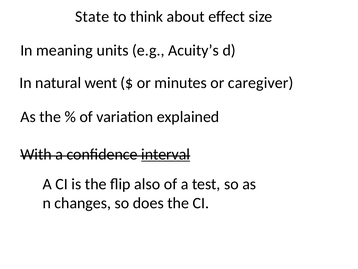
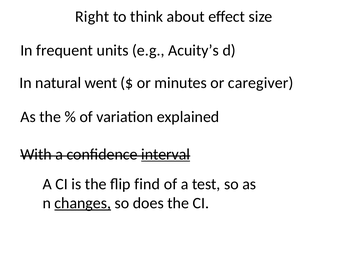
State: State -> Right
meaning: meaning -> frequent
also: also -> find
changes underline: none -> present
